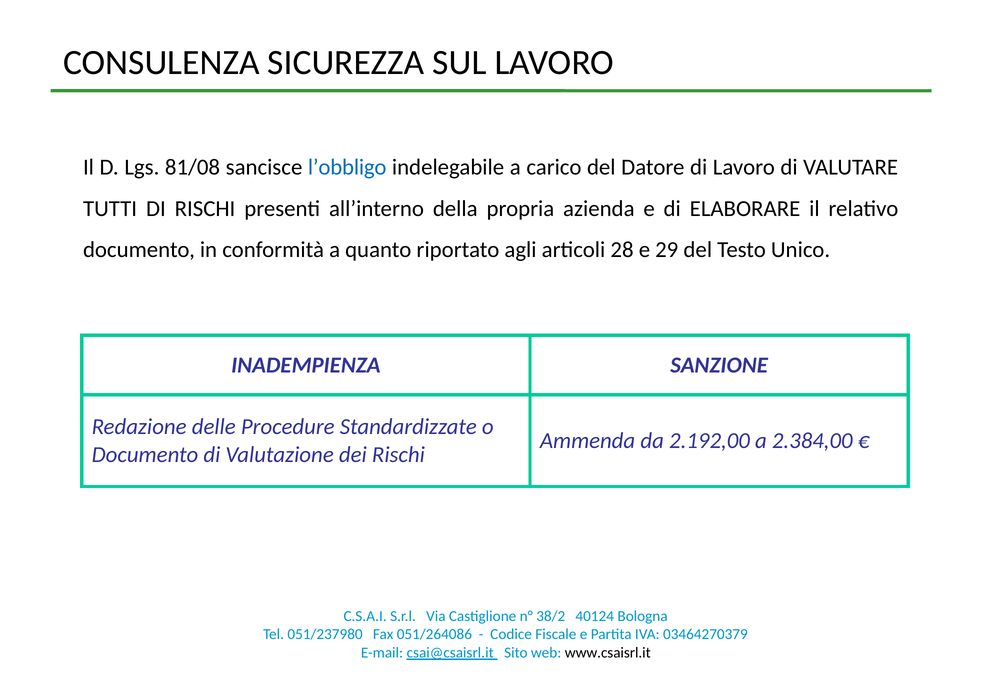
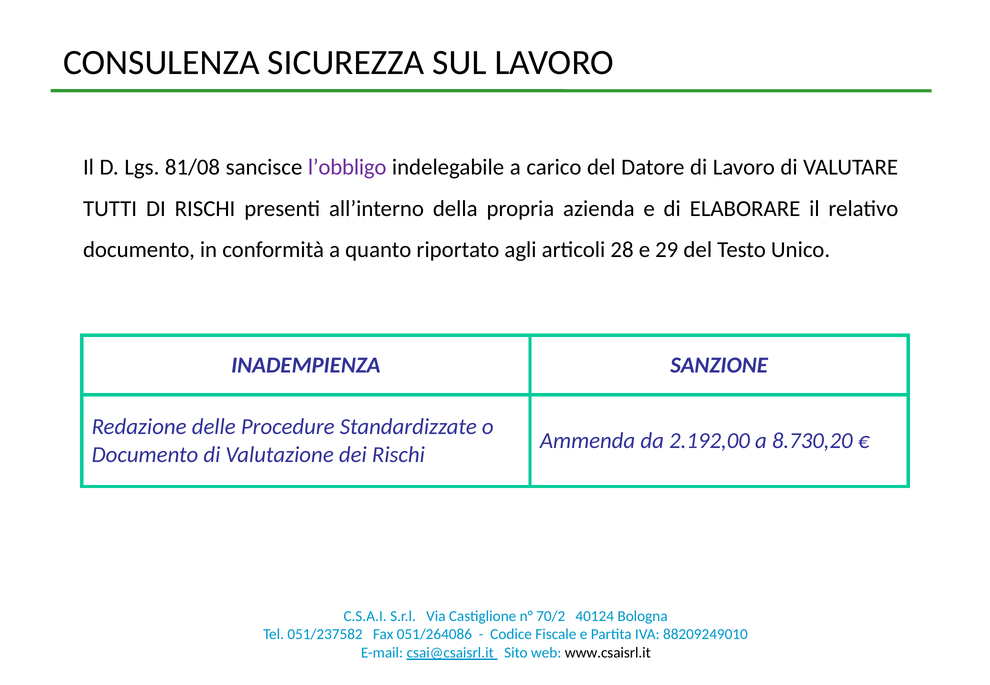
l’obbligo colour: blue -> purple
2.384,00: 2.384,00 -> 8.730,20
38/2: 38/2 -> 70/2
051/237980: 051/237980 -> 051/237582
03464270379: 03464270379 -> 88209249010
